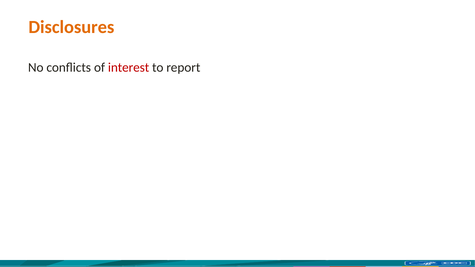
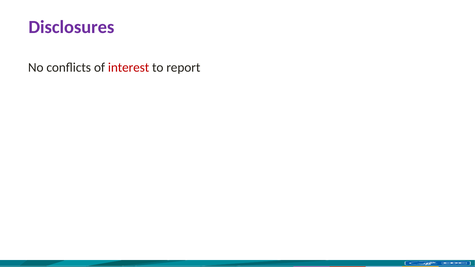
Disclosures colour: orange -> purple
